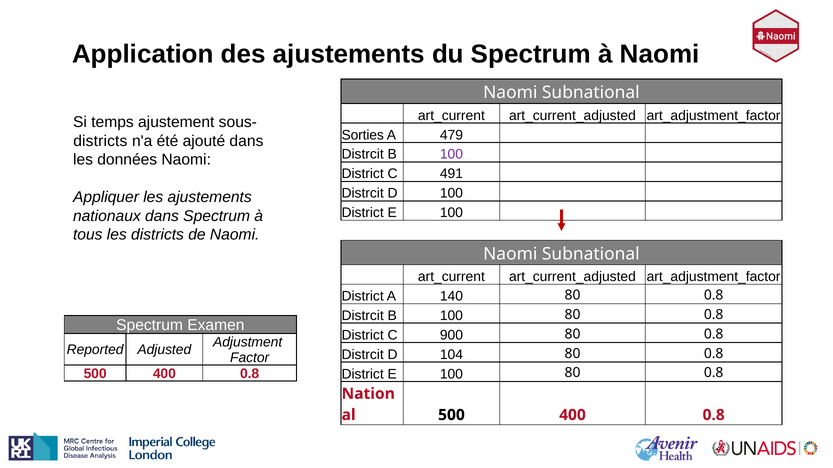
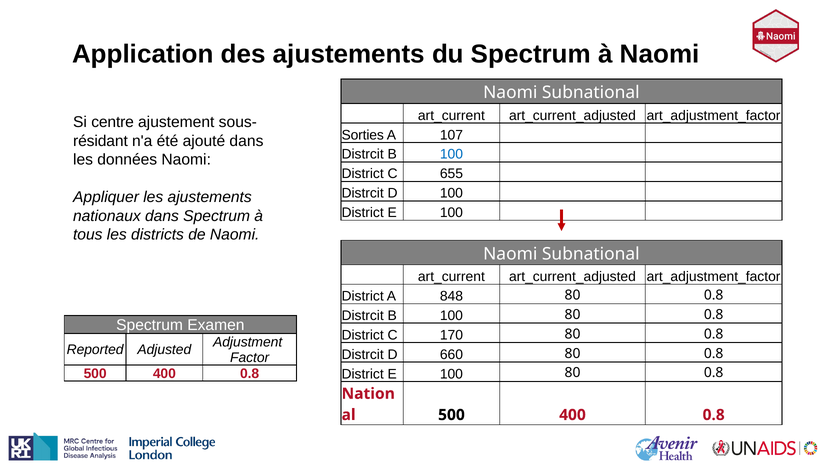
temps: temps -> centre
479: 479 -> 107
districts at (100, 141): districts -> résidant
100 at (451, 155) colour: purple -> blue
491: 491 -> 655
140: 140 -> 848
900: 900 -> 170
104: 104 -> 660
